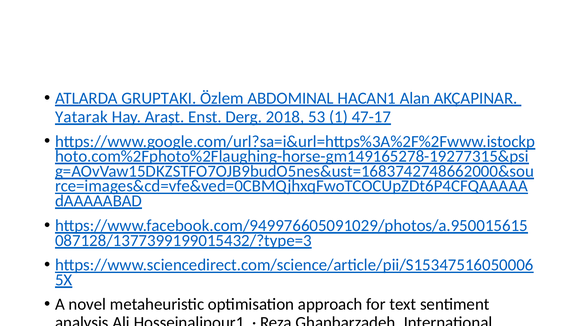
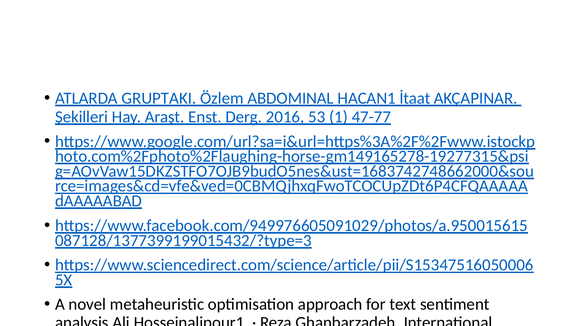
Alan: Alan -> İtaat
Yatarak: Yatarak -> Şekilleri
2018: 2018 -> 2016
47-17: 47-17 -> 47-77
